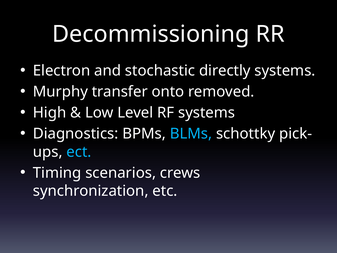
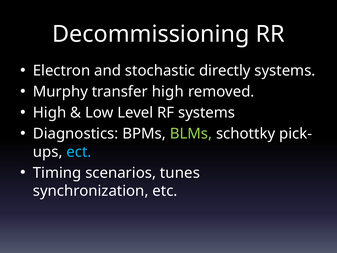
transfer onto: onto -> high
BLMs colour: light blue -> light green
crews: crews -> tunes
